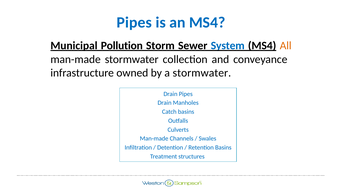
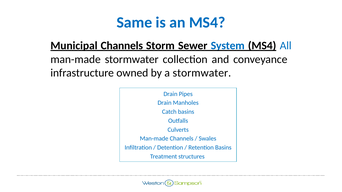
Pipes at (134, 23): Pipes -> Same
Municipal Pollution: Pollution -> Channels
All colour: orange -> blue
